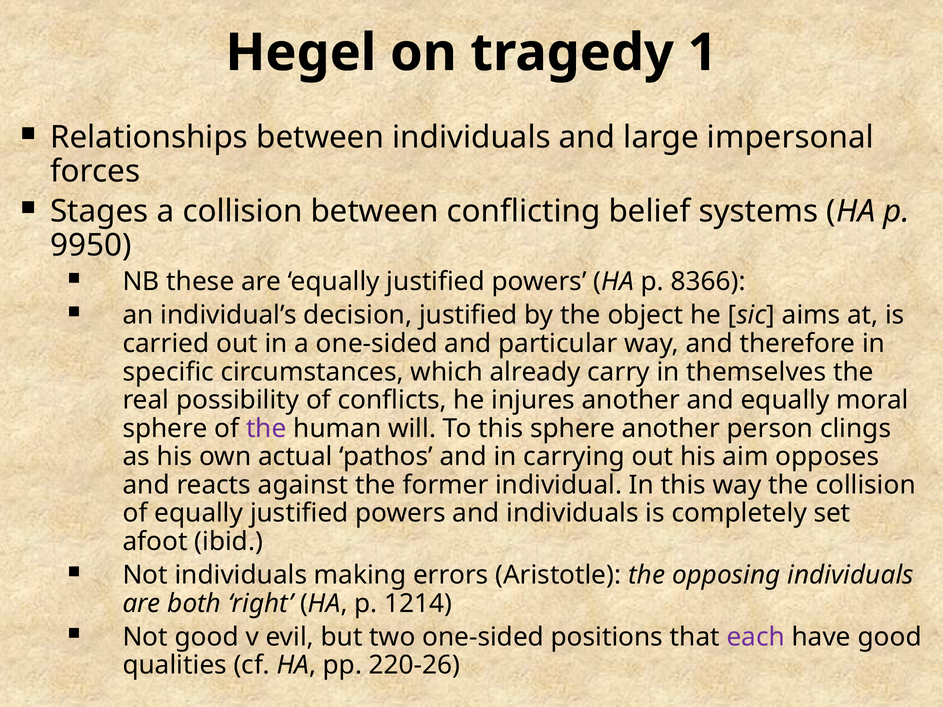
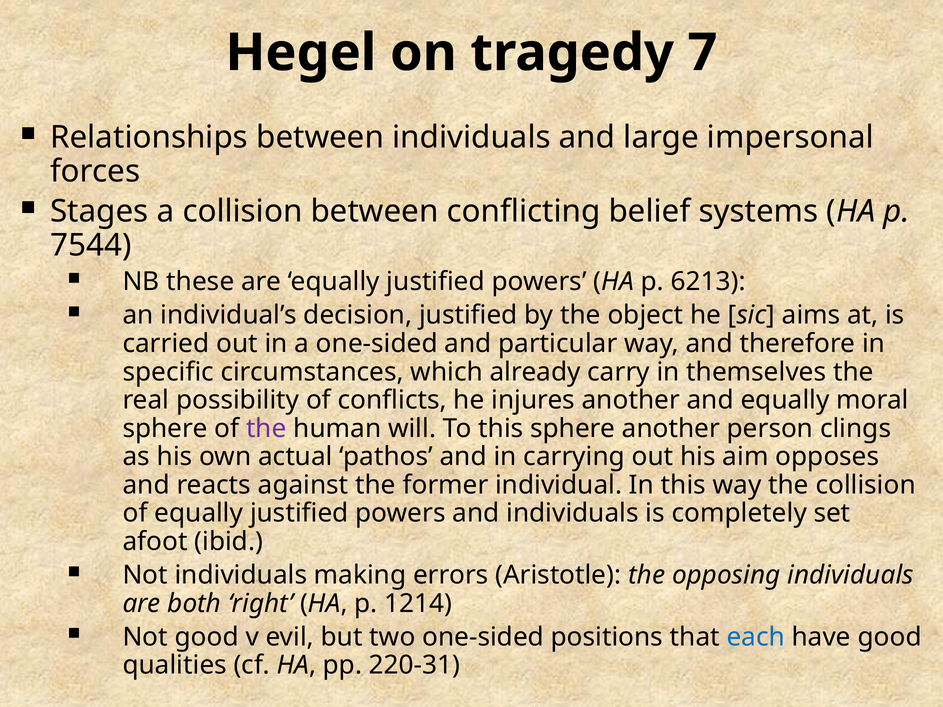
1: 1 -> 7
9950: 9950 -> 7544
8366: 8366 -> 6213
each colour: purple -> blue
220-26: 220-26 -> 220-31
